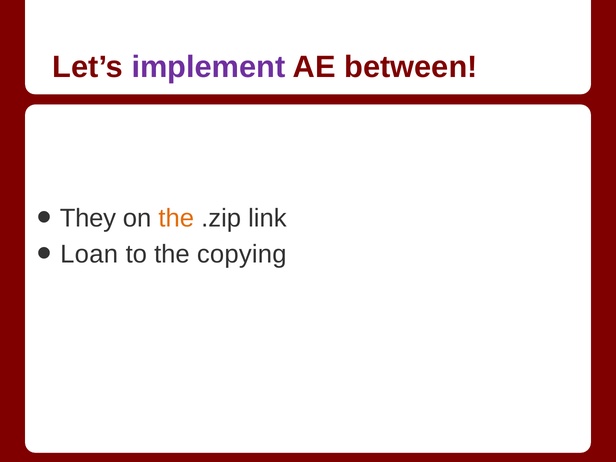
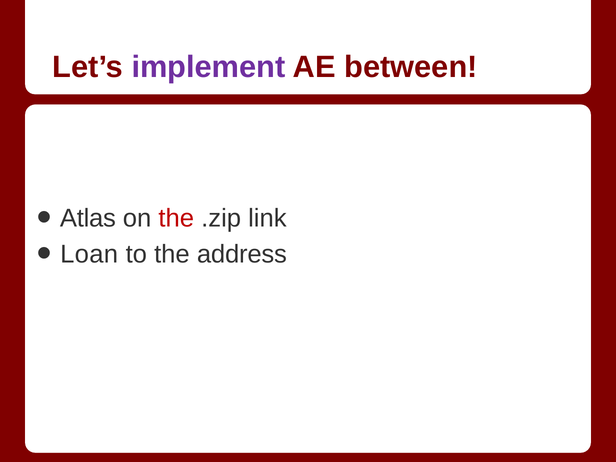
They: They -> Atlas
the at (176, 218) colour: orange -> red
copying: copying -> address
